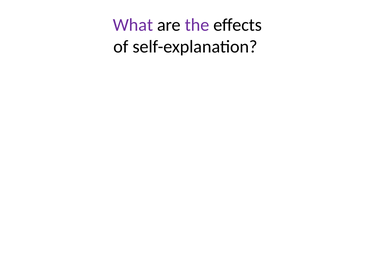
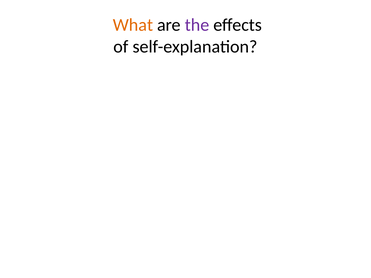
What colour: purple -> orange
